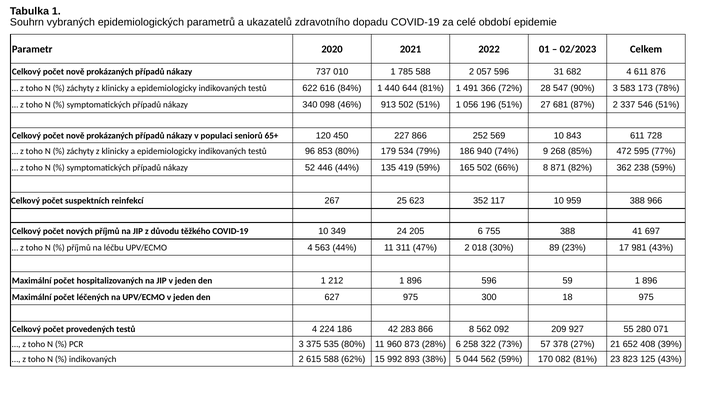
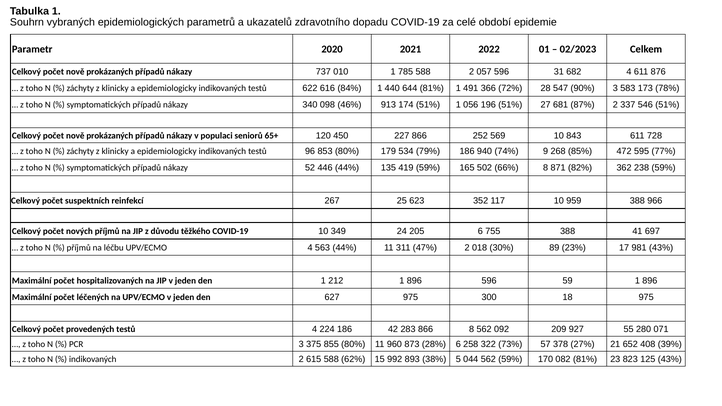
913 502: 502 -> 174
535: 535 -> 855
